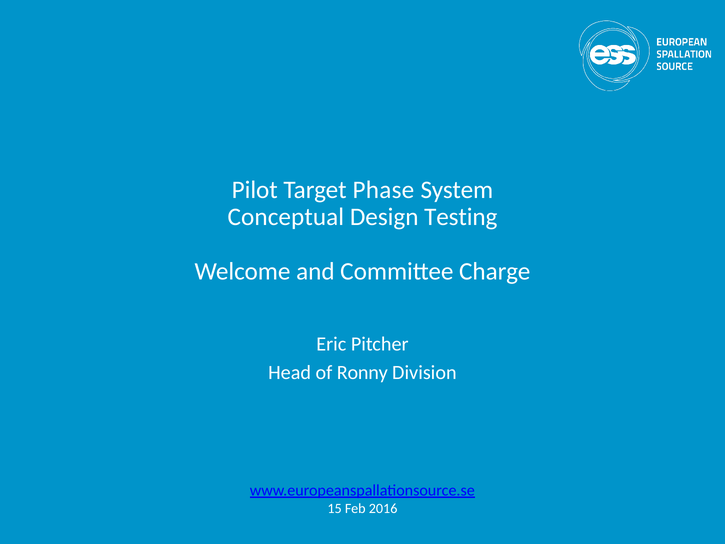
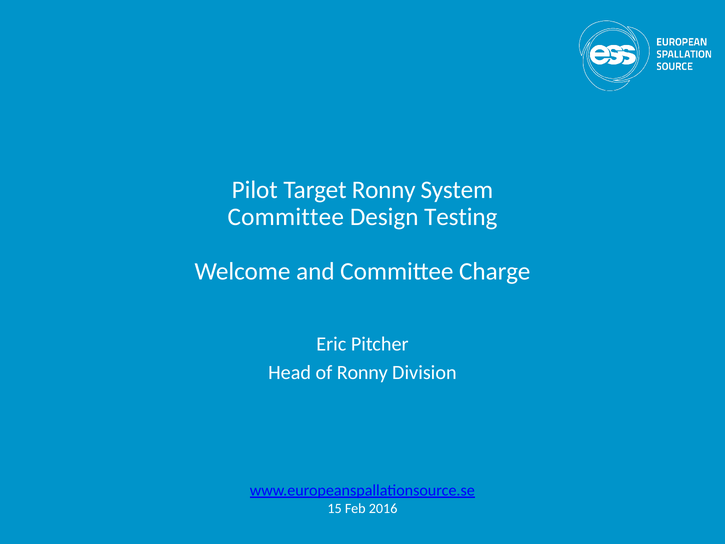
Target Phase: Phase -> Ronny
Conceptual at (286, 217): Conceptual -> Committee
